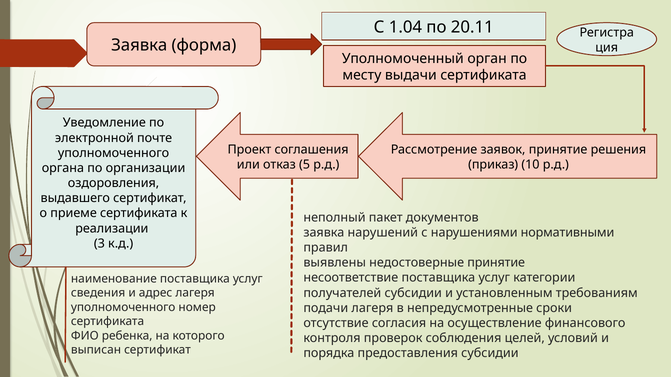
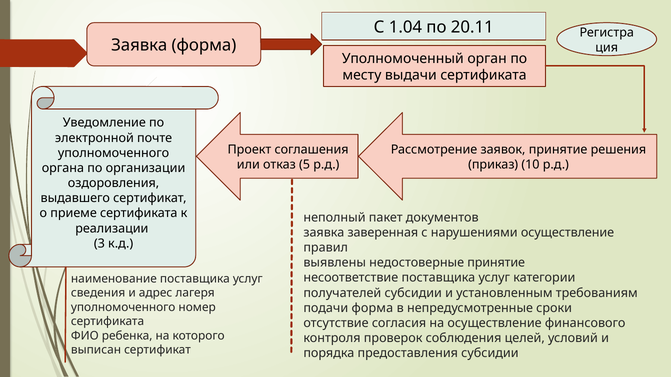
нарушений: нарушений -> заверенная
нарушениями нормативными: нормативными -> осуществление
подачи лагеря: лагеря -> форма
